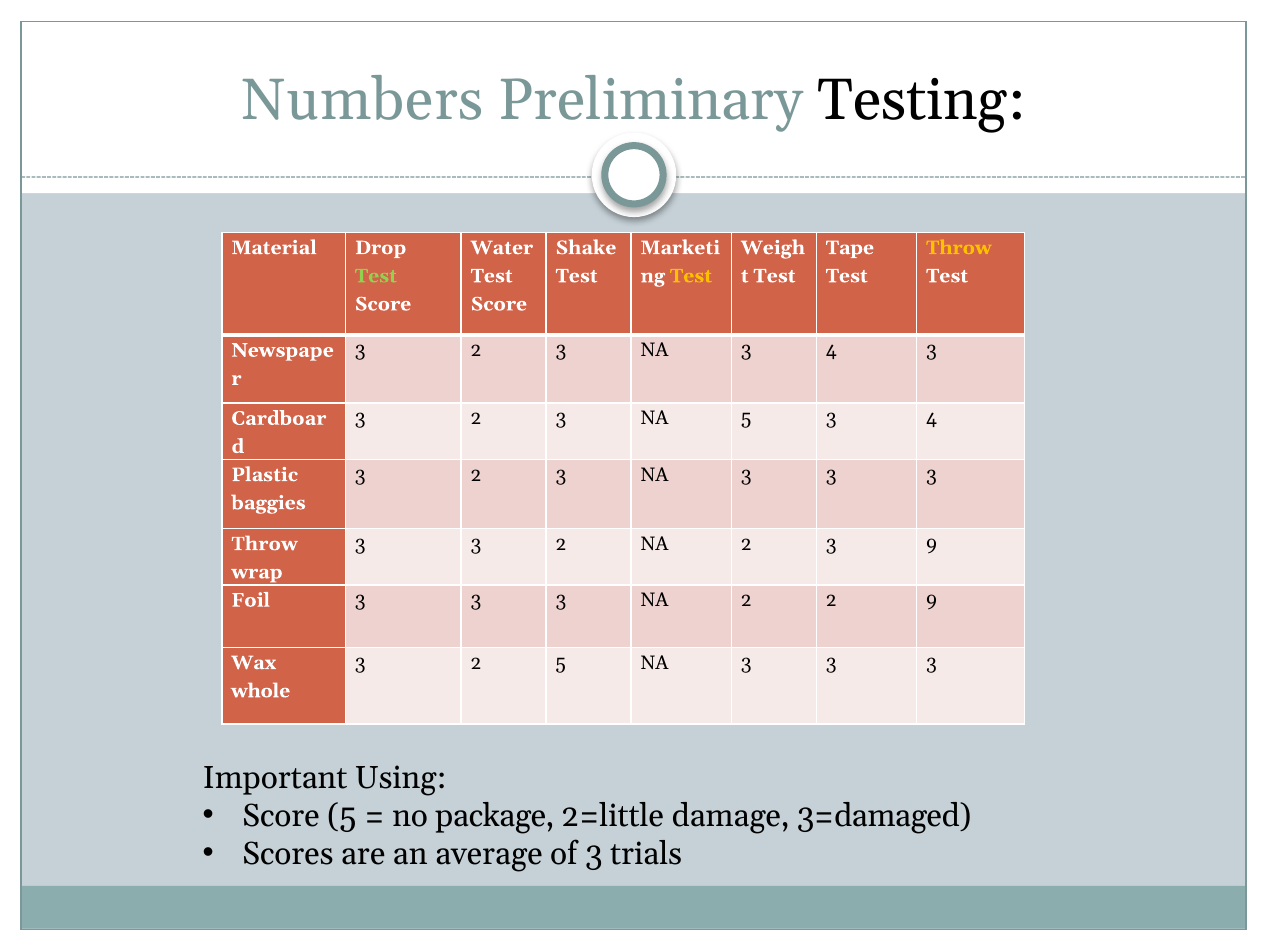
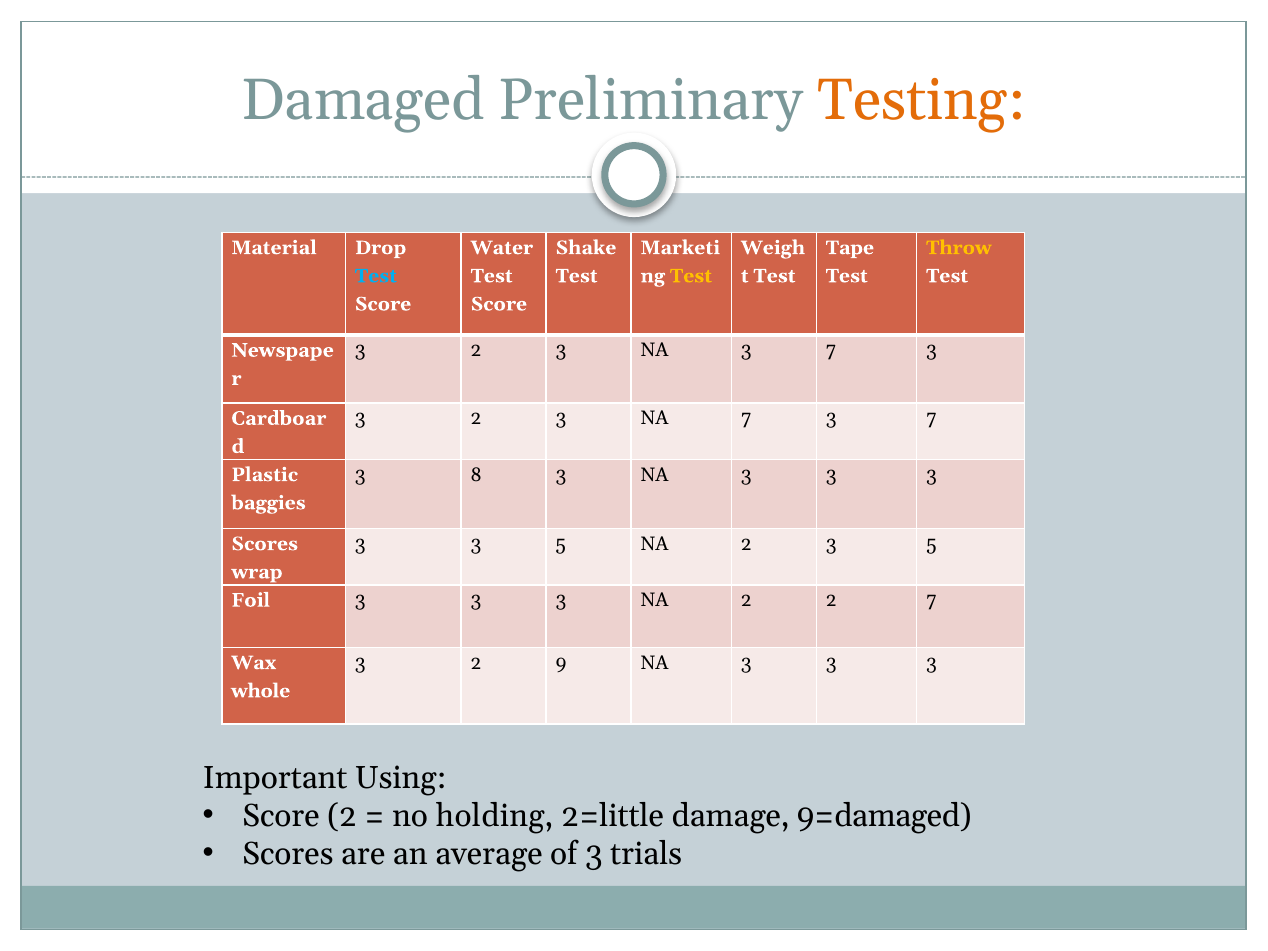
Numbers: Numbers -> Damaged
Testing colour: black -> orange
Test at (376, 276) colour: light green -> light blue
NA 3 4: 4 -> 7
NA 5: 5 -> 7
4 at (932, 418): 4 -> 7
2 at (476, 475): 2 -> 8
Throw at (265, 544): Throw -> Scores
3 3 2: 2 -> 5
2 3 9: 9 -> 5
2 9: 9 -> 7
2 5: 5 -> 9
Score 5: 5 -> 2
package: package -> holding
3=damaged: 3=damaged -> 9=damaged
